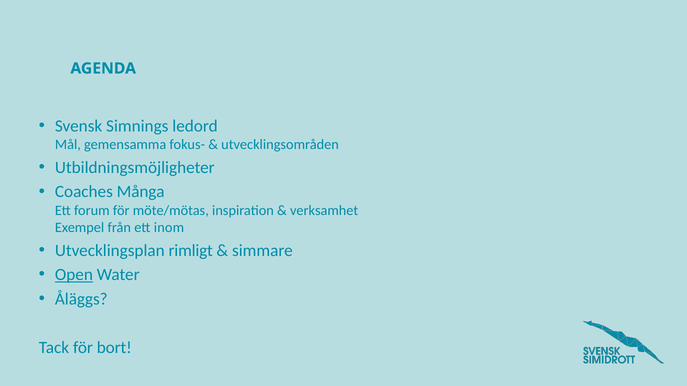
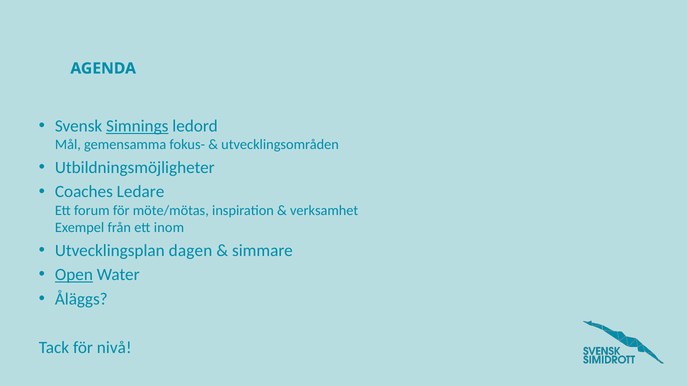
Simnings underline: none -> present
Många: Många -> Ledare
rimligt: rimligt -> dagen
bort: bort -> nivå
